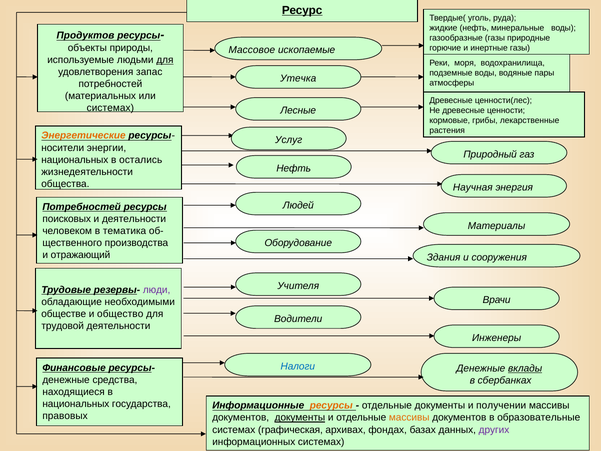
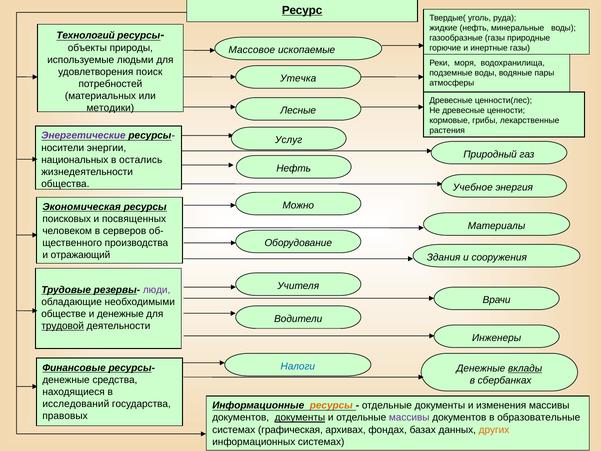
Продуктов: Продуктов -> Технологий
для at (165, 60) underline: present -> none
запас: запас -> поиск
системах at (110, 108): системах -> методики
Энергетические colour: orange -> purple
Научная: Научная -> Учебное
Людей: Людей -> Можно
Потребностей at (82, 207): Потребностей -> Экономическая
и деятельности: деятельности -> посвященных
тематика: тематика -> серверов
и общество: общество -> денежные
трудовой underline: none -> present
национальных at (76, 404): национальных -> исследований
получении: получении -> изменения
массивы at (409, 417) colour: orange -> purple
других colour: purple -> orange
